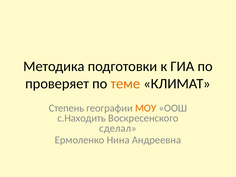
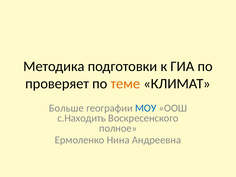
Степень: Степень -> Больше
МОУ colour: orange -> blue
сделал: сделал -> полное
